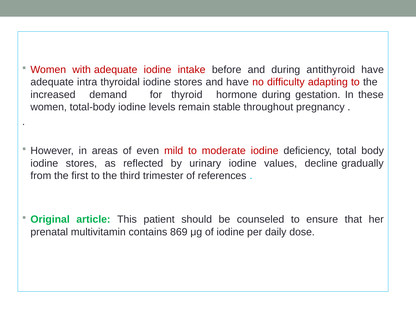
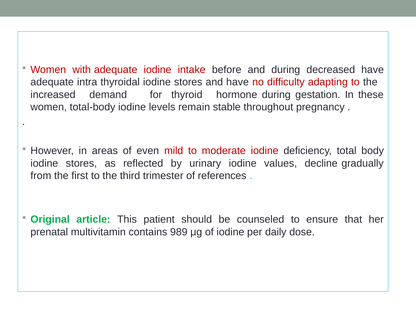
antithyroid: antithyroid -> decreased
869: 869 -> 989
